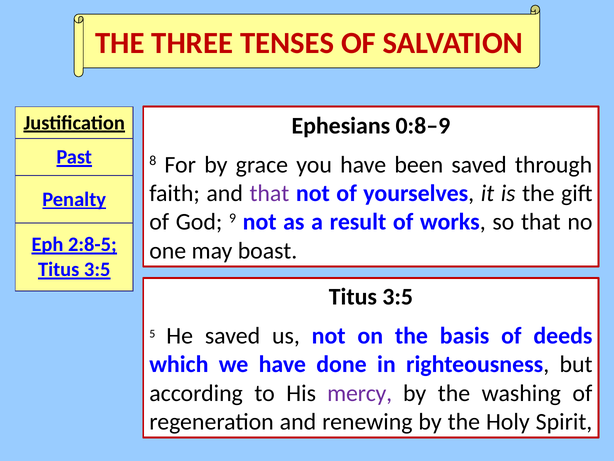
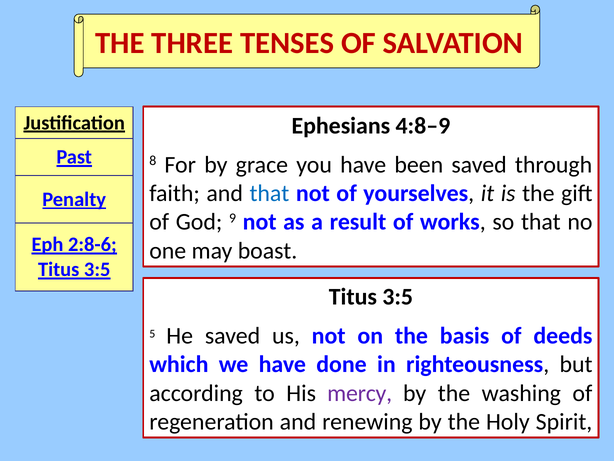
0:8–9: 0:8–9 -> 4:8–9
that at (269, 193) colour: purple -> blue
2:8-5: 2:8-5 -> 2:8-6
